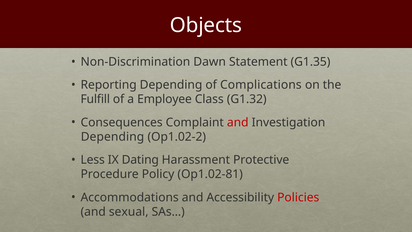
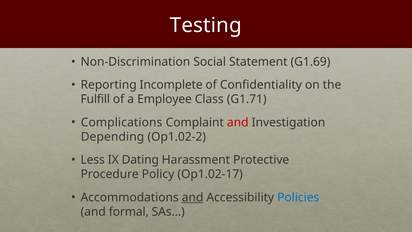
Objects: Objects -> Testing
Dawn: Dawn -> Social
G1.35: G1.35 -> G1.69
Reporting Depending: Depending -> Incomplete
Complications: Complications -> Confidentiality
G1.32: G1.32 -> G1.71
Consequences: Consequences -> Complications
Op1.02-81: Op1.02-81 -> Op1.02-17
and at (193, 197) underline: none -> present
Policies colour: red -> blue
sexual: sexual -> formal
